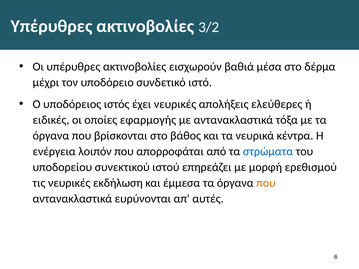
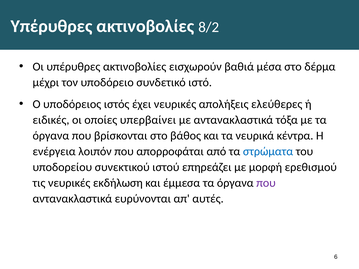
3/2: 3/2 -> 8/2
εφαρμογής: εφαρμογής -> υπερβαίνει
που at (266, 183) colour: orange -> purple
